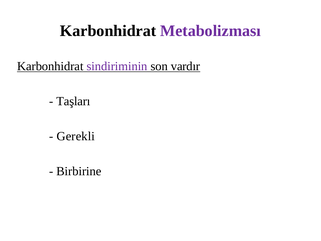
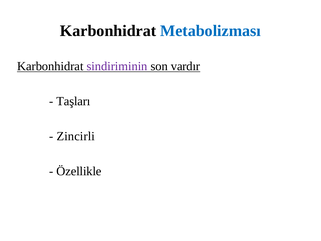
Metabolizması colour: purple -> blue
Gerekli: Gerekli -> Zincirli
Birbirine: Birbirine -> Özellikle
